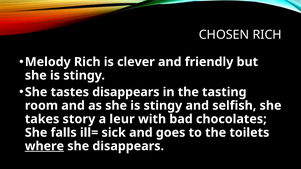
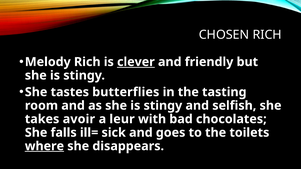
clever underline: none -> present
tastes disappears: disappears -> butterflies
story: story -> avoir
